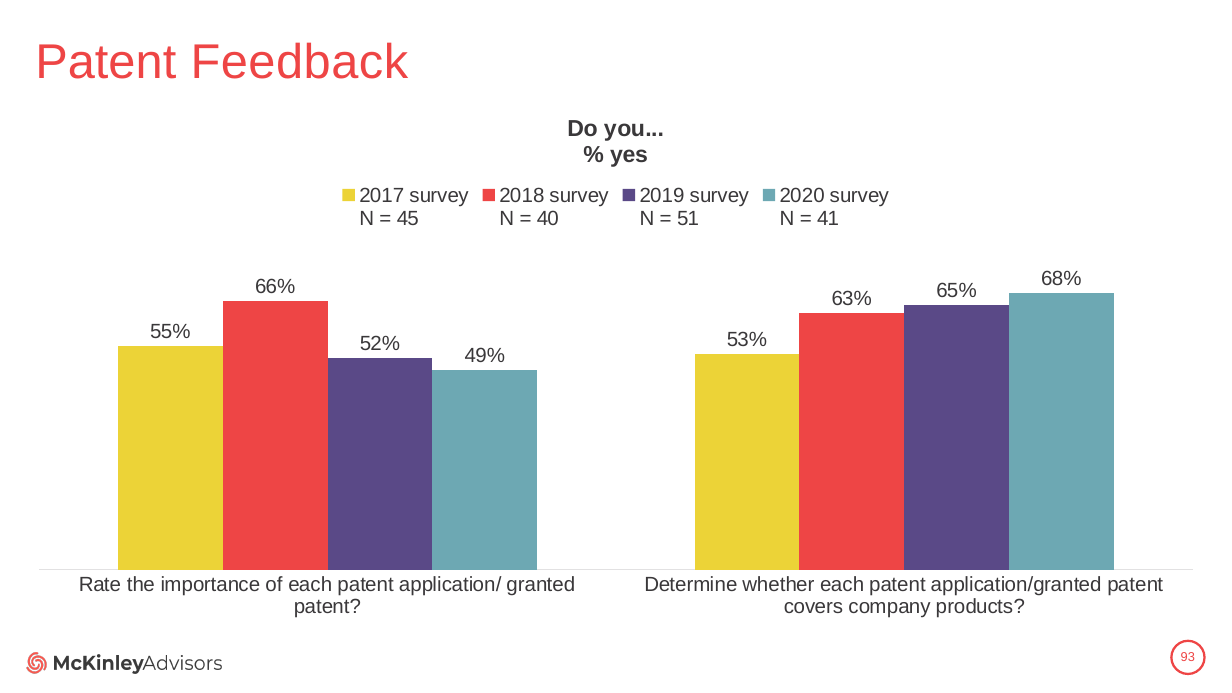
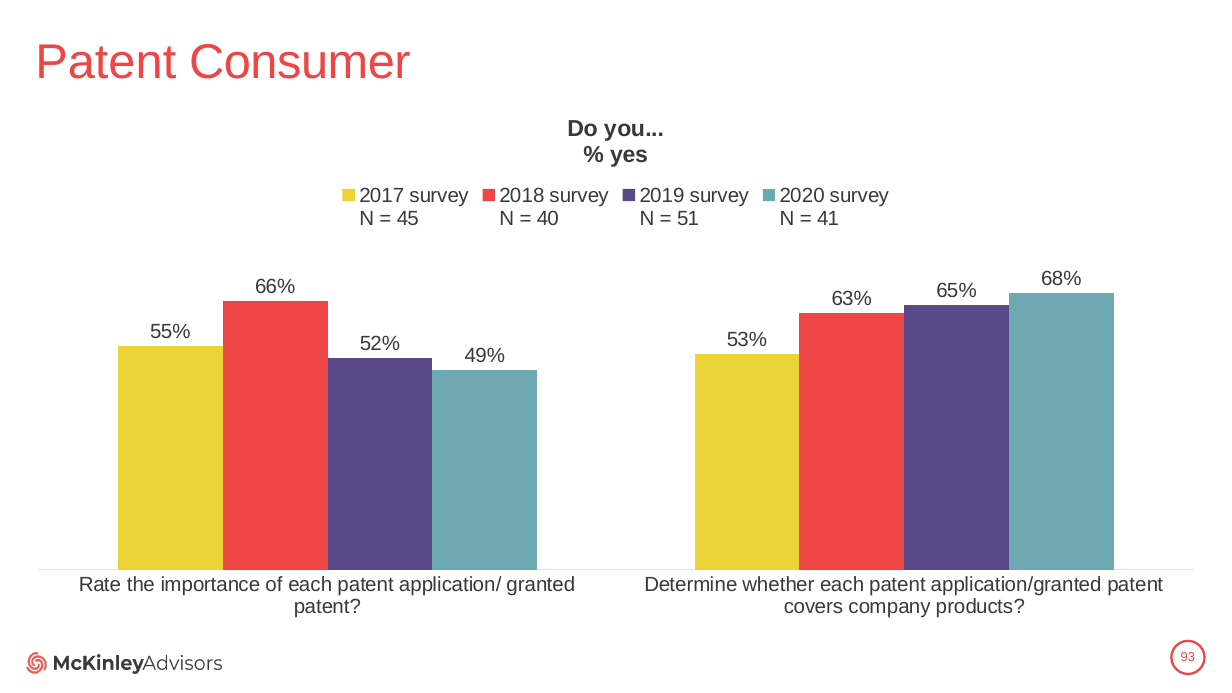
Feedback: Feedback -> Consumer
